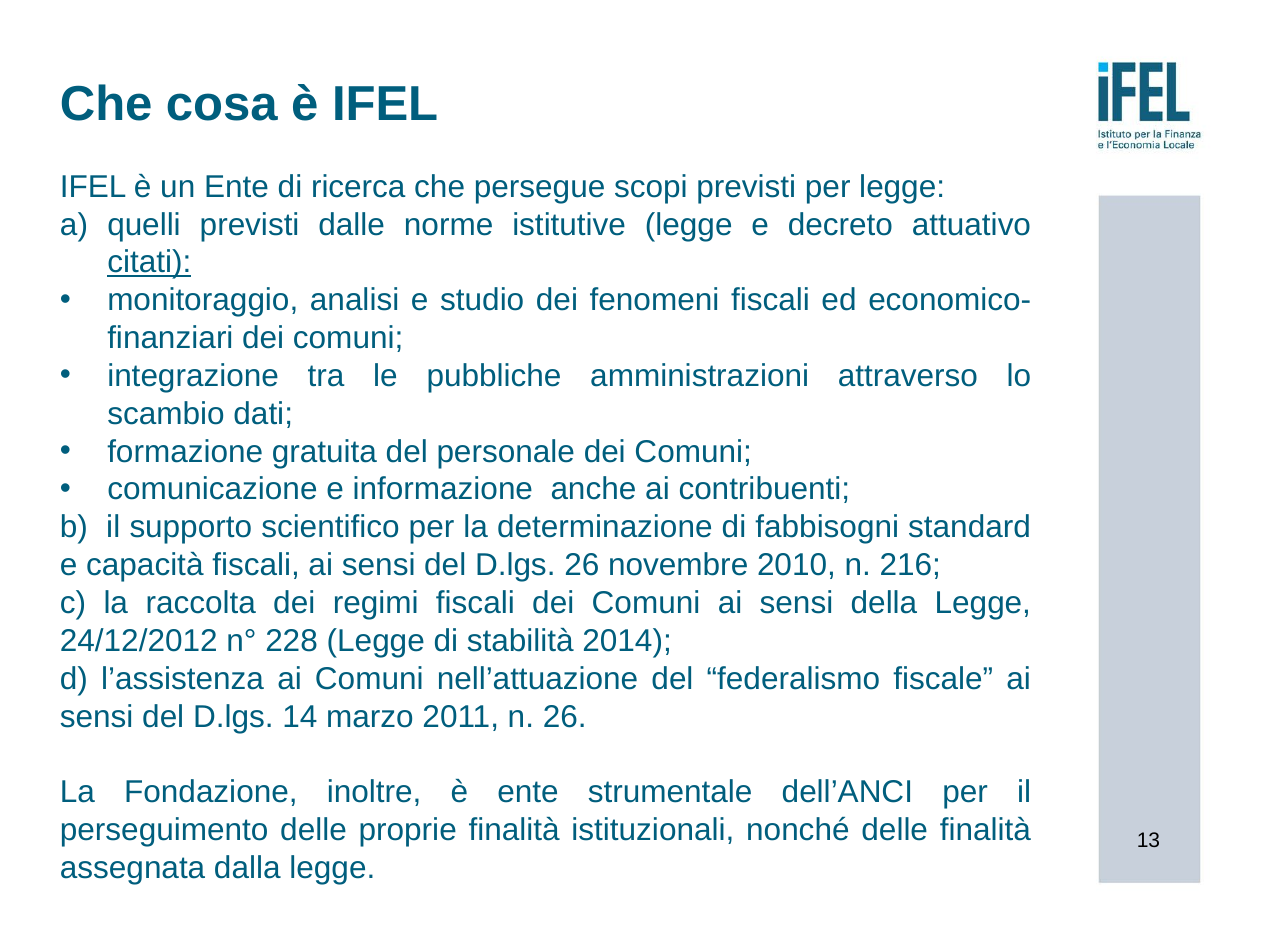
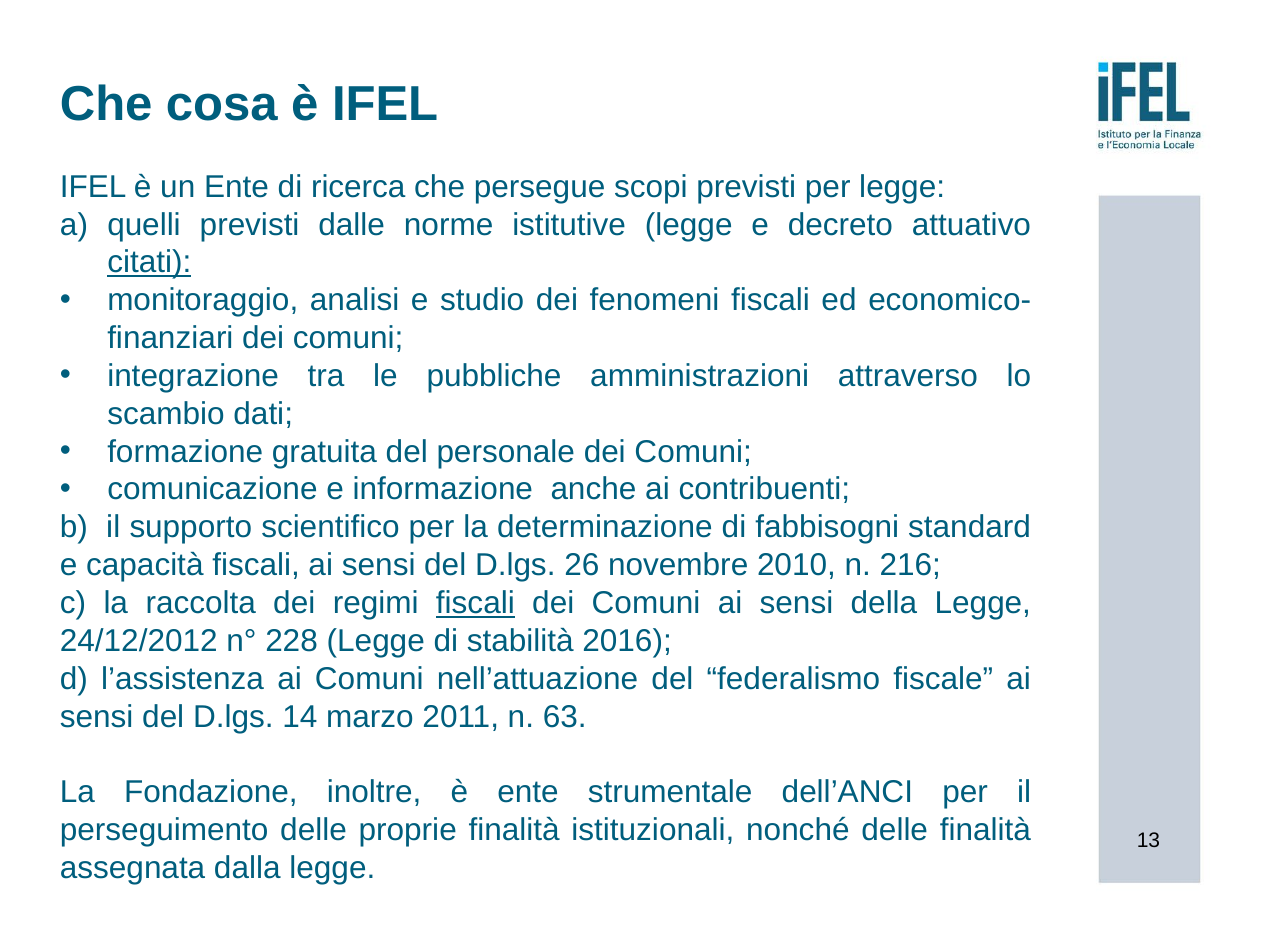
fiscali at (475, 603) underline: none -> present
2014: 2014 -> 2016
n 26: 26 -> 63
